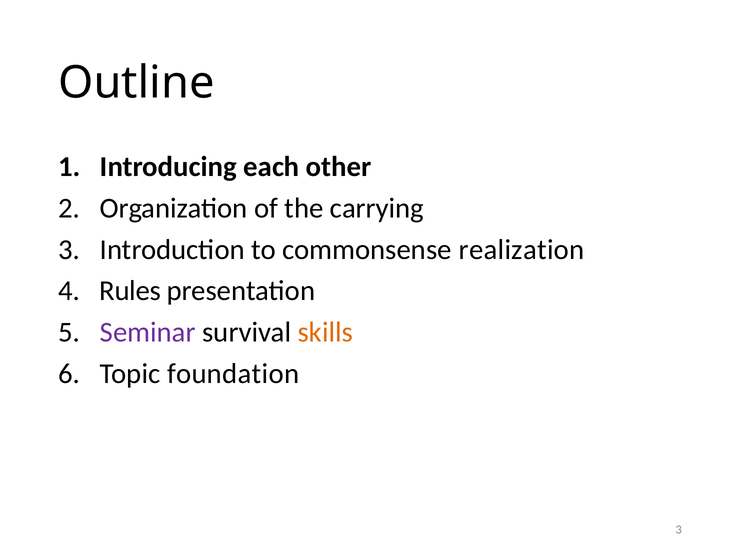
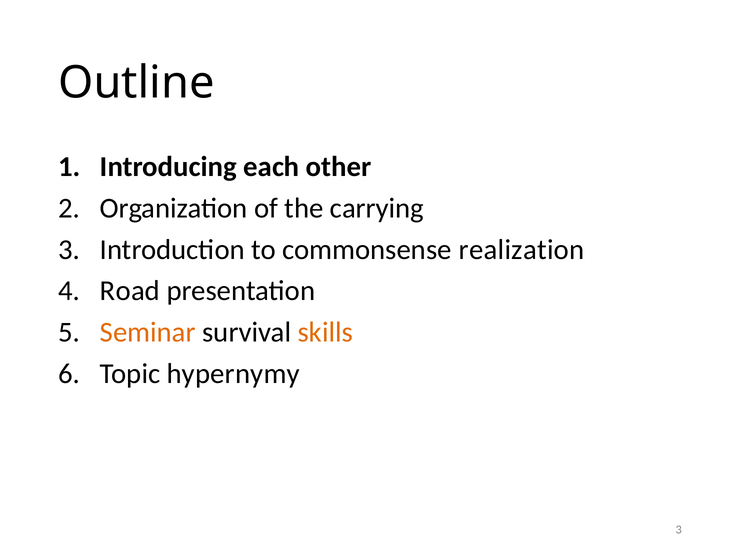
Rules: Rules -> Road
Seminar colour: purple -> orange
foundation: foundation -> hypernymy
